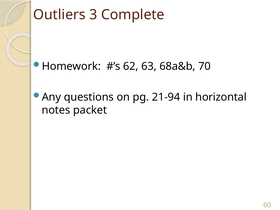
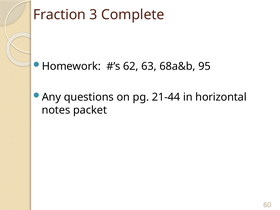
Outliers: Outliers -> Fraction
70: 70 -> 95
21-94: 21-94 -> 21-44
